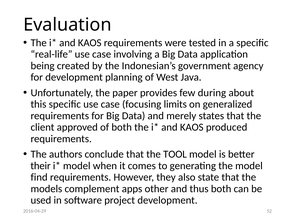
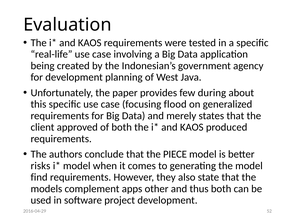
limits: limits -> flood
TOOL: TOOL -> PIECE
their: their -> risks
